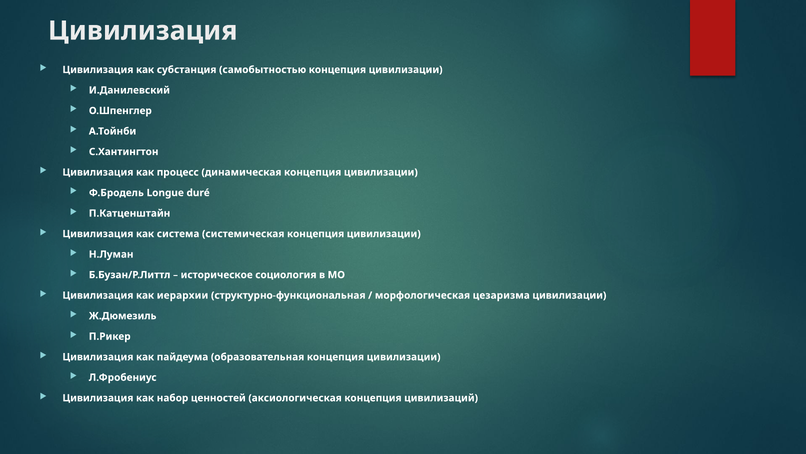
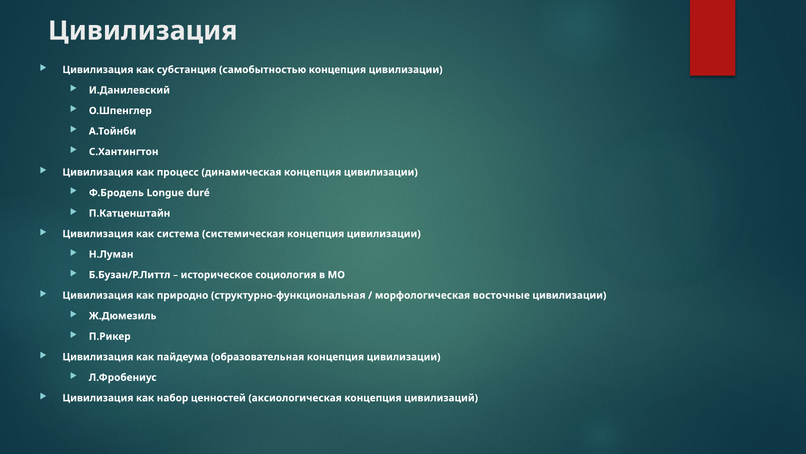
иерархии: иерархии -> природно
цезаризма: цезаризма -> восточные
